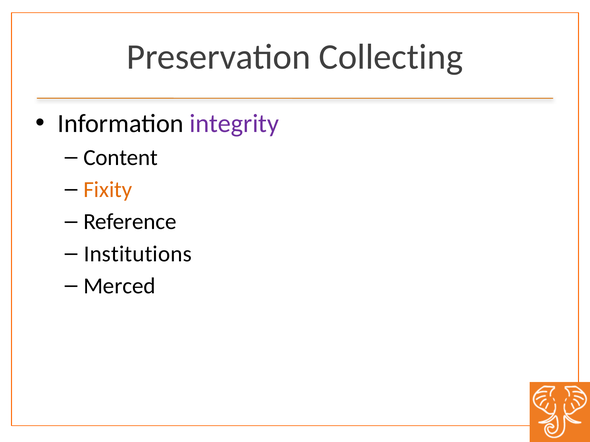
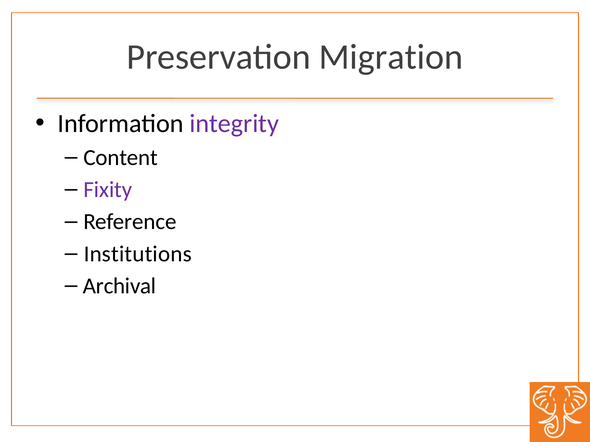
Collecting: Collecting -> Migration
Fixity colour: orange -> purple
Merced: Merced -> Archival
